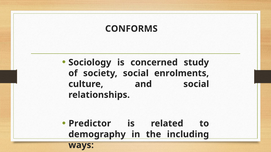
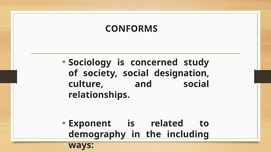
enrolments: enrolments -> designation
Predictor: Predictor -> Exponent
